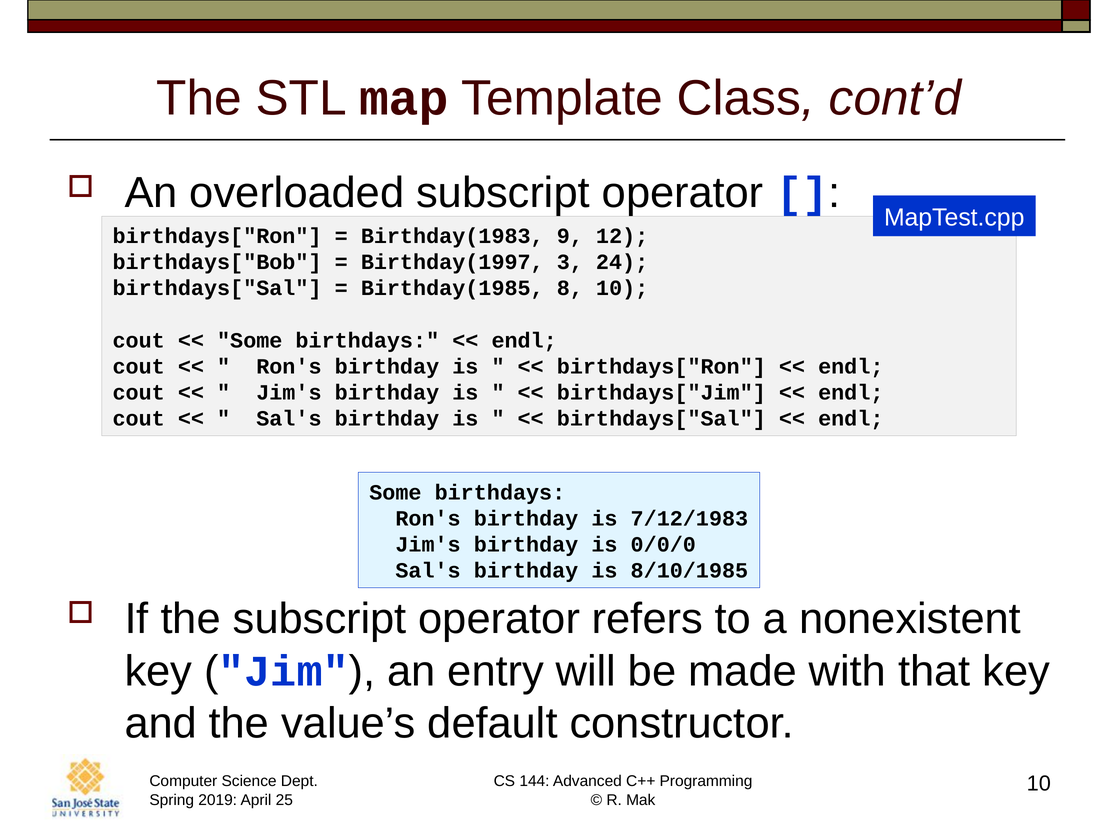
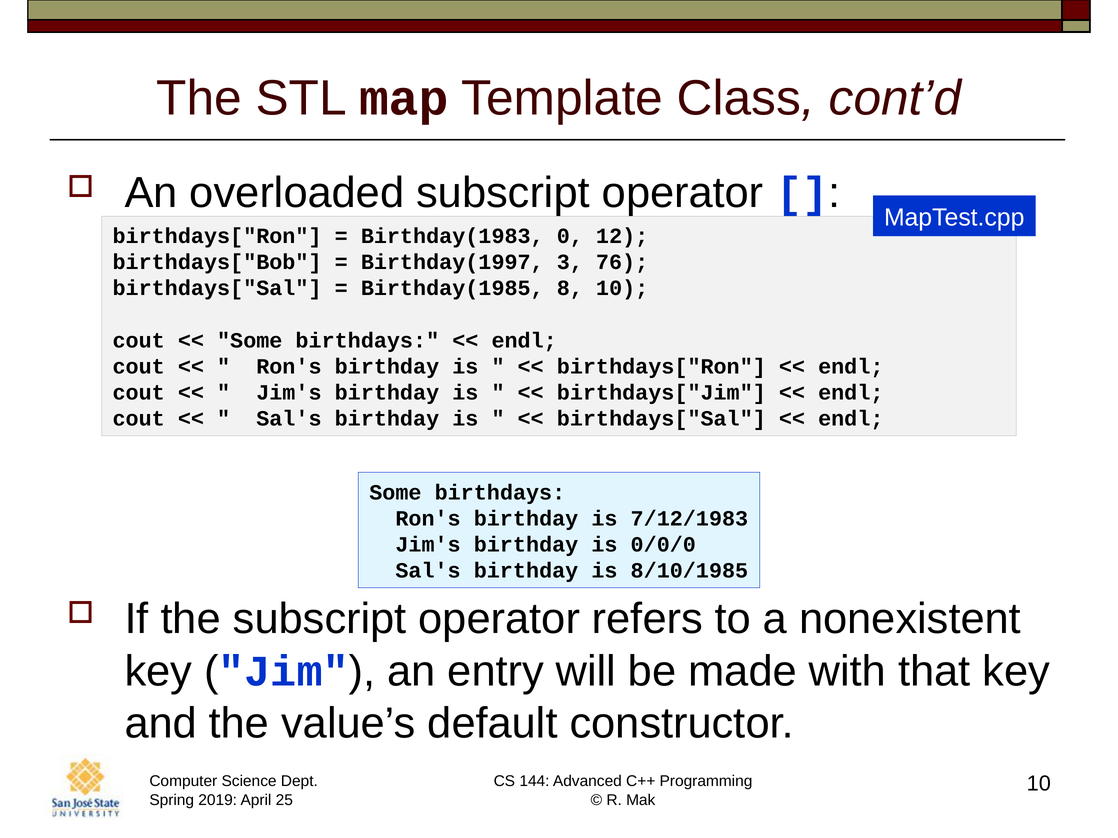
9: 9 -> 0
24: 24 -> 76
